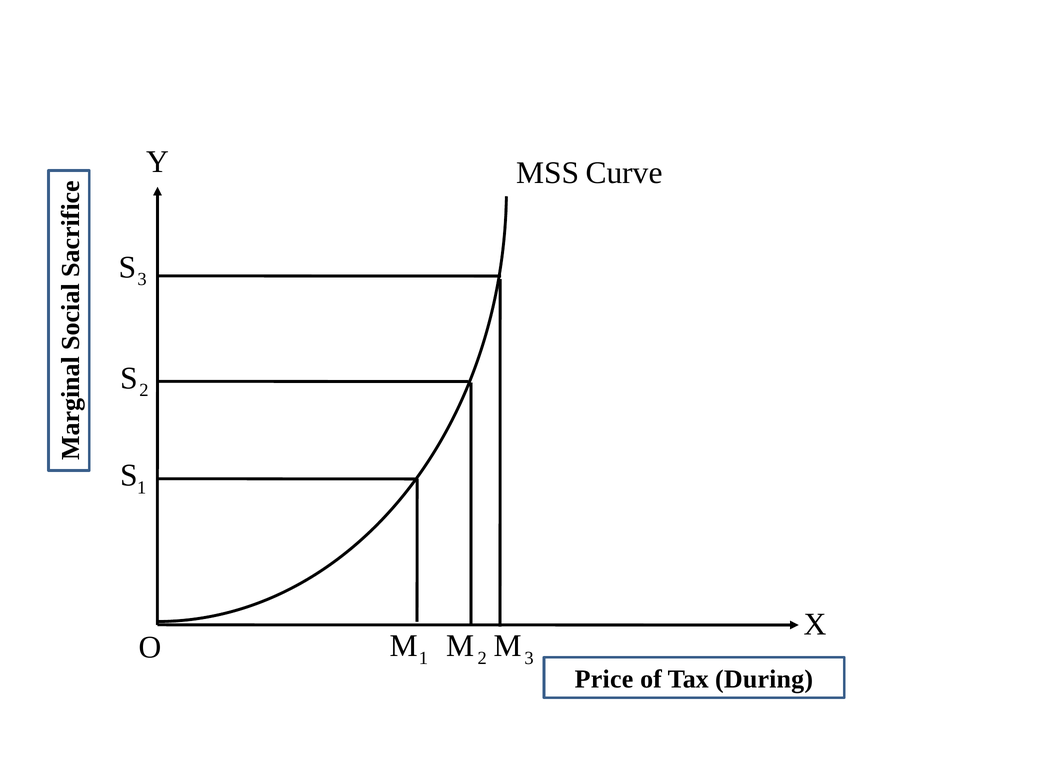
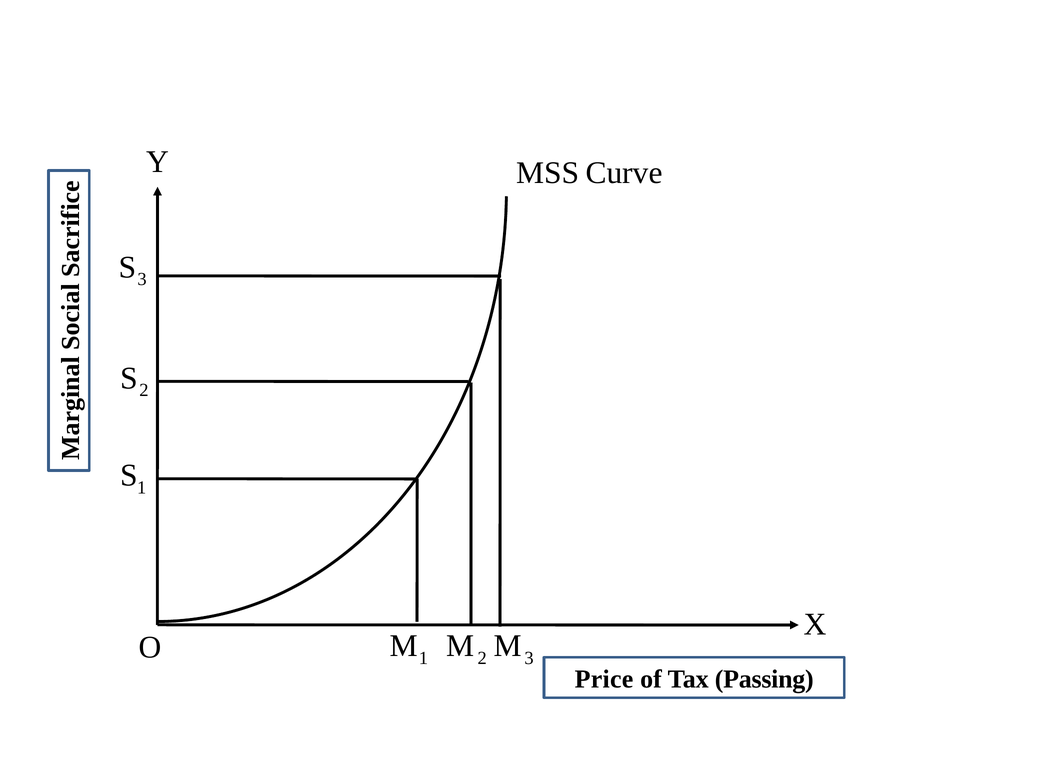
During: During -> Passing
